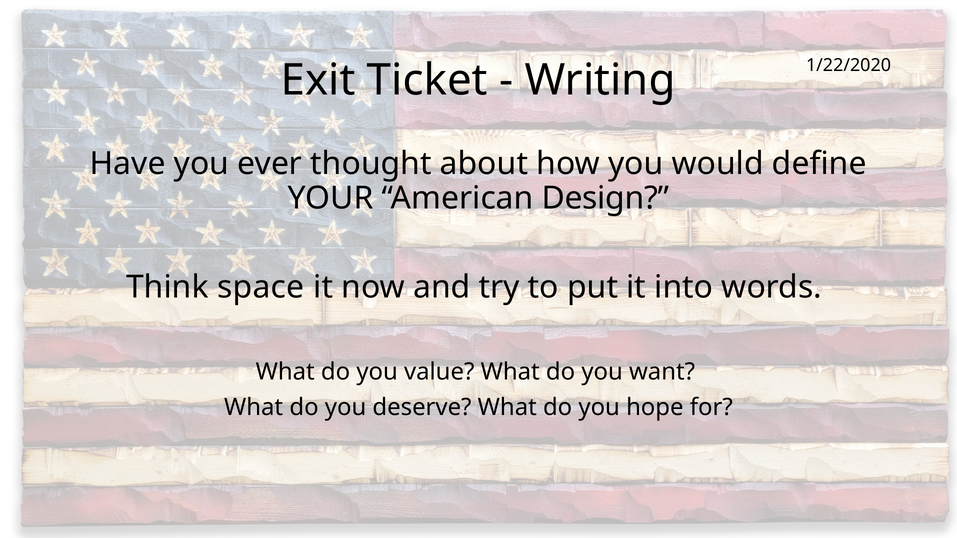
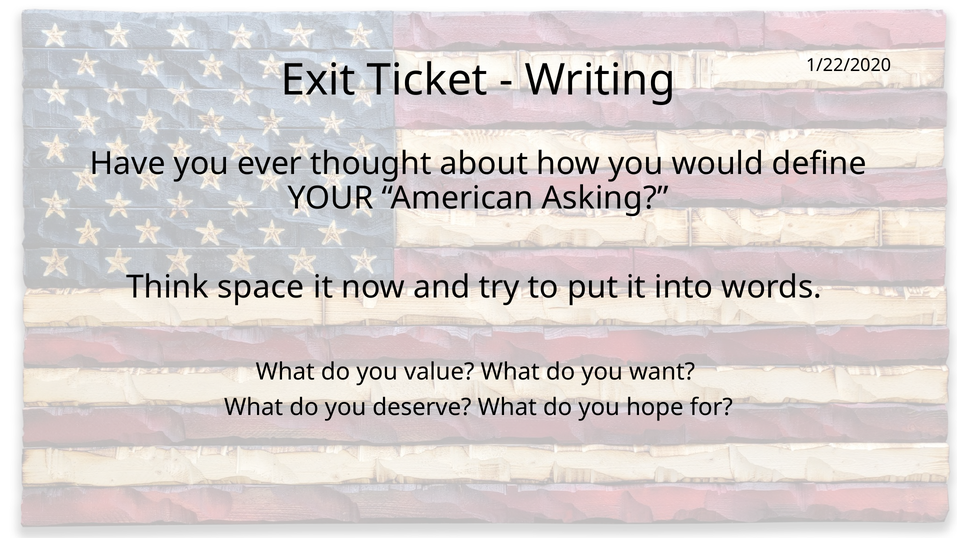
Design: Design -> Asking
